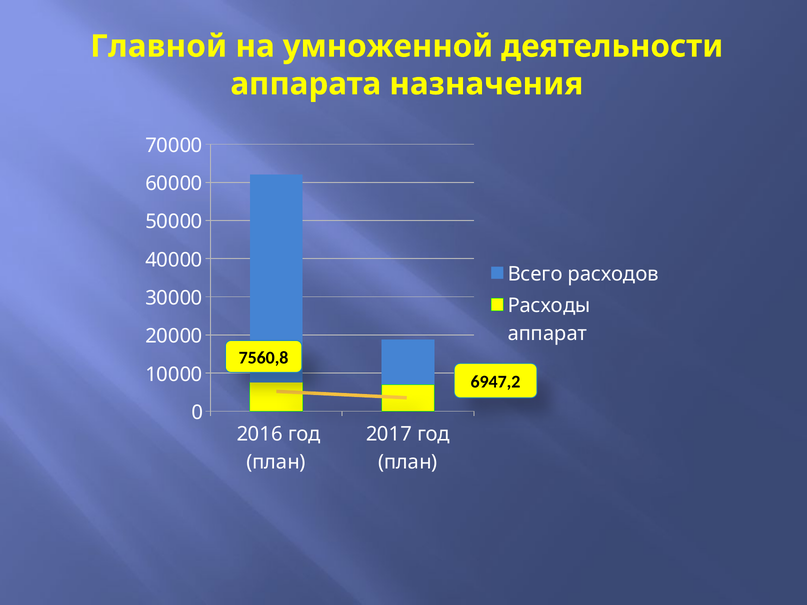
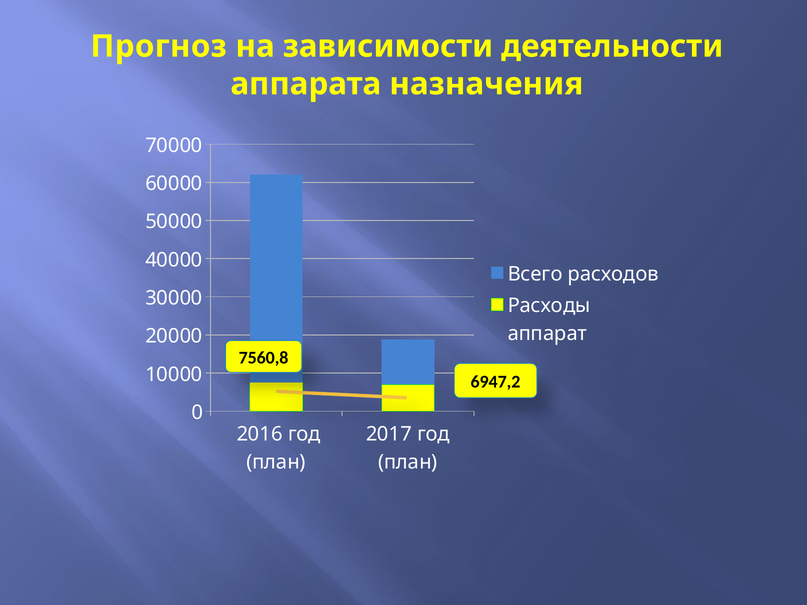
Главной: Главной -> Прогноз
умноженной: умноженной -> зависимости
